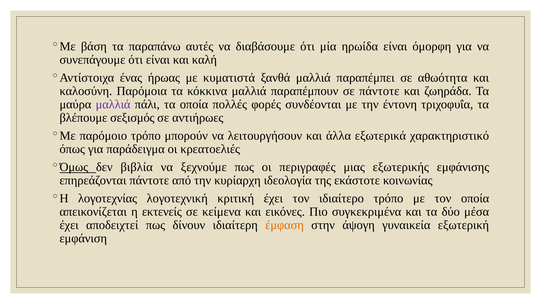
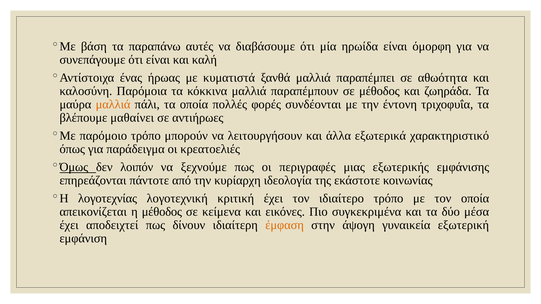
σε πάντοτε: πάντοτε -> μέθοδος
μαλλιά at (113, 105) colour: purple -> orange
σεξισμός: σεξισμός -> μαθαίνει
βιβλία: βιβλία -> λοιπόν
η εκτενείς: εκτενείς -> μέθοδος
